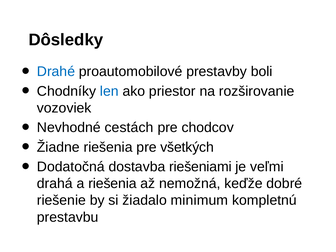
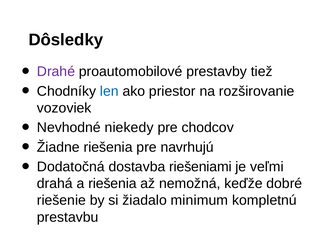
Drahé colour: blue -> purple
boli: boli -> tiež
cestách: cestách -> niekedy
všetkých: všetkých -> navrhujú
